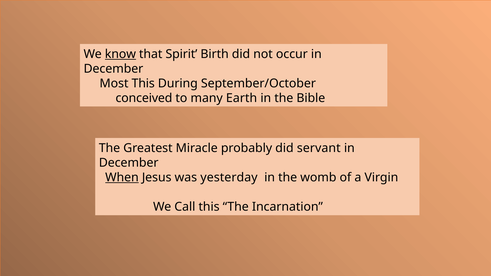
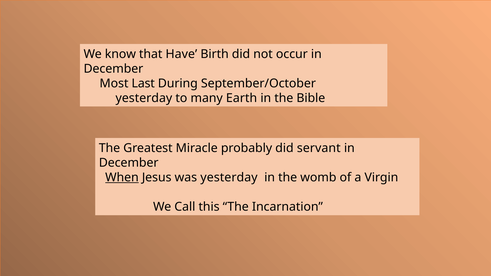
know underline: present -> none
Spirit: Spirit -> Have
Most This: This -> Last
conceived at (144, 98): conceived -> yesterday
